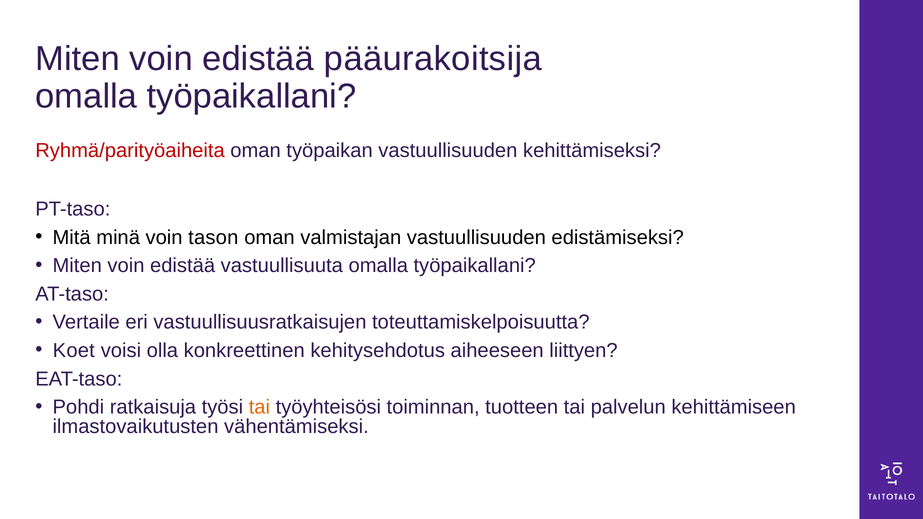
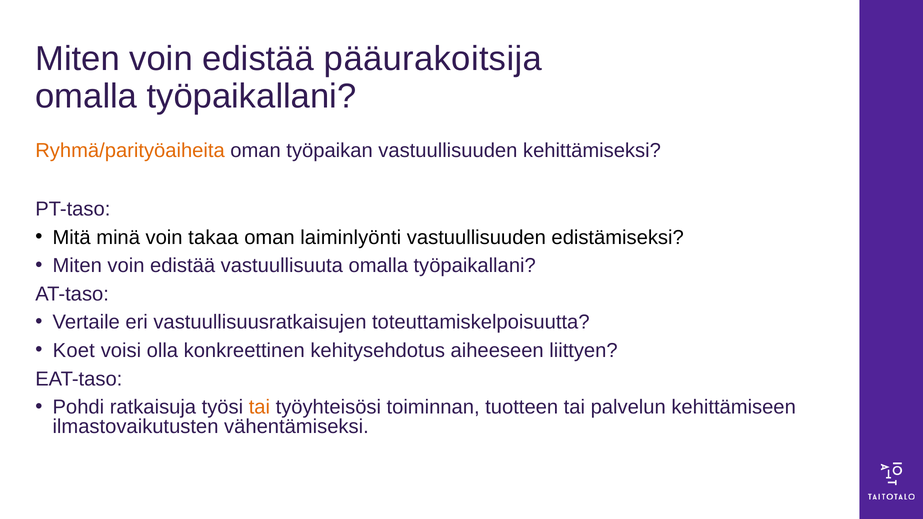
Ryhmä/parityöaiheita colour: red -> orange
tason: tason -> takaa
valmistajan: valmistajan -> laiminlyönti
